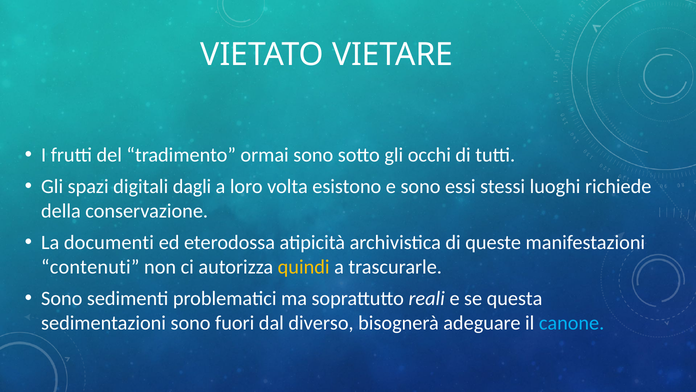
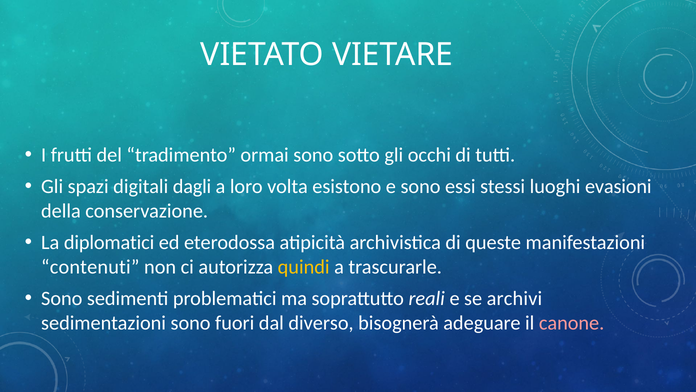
richiede: richiede -> evasioni
documenti: documenti -> diplomatici
questa: questa -> archivi
canone colour: light blue -> pink
